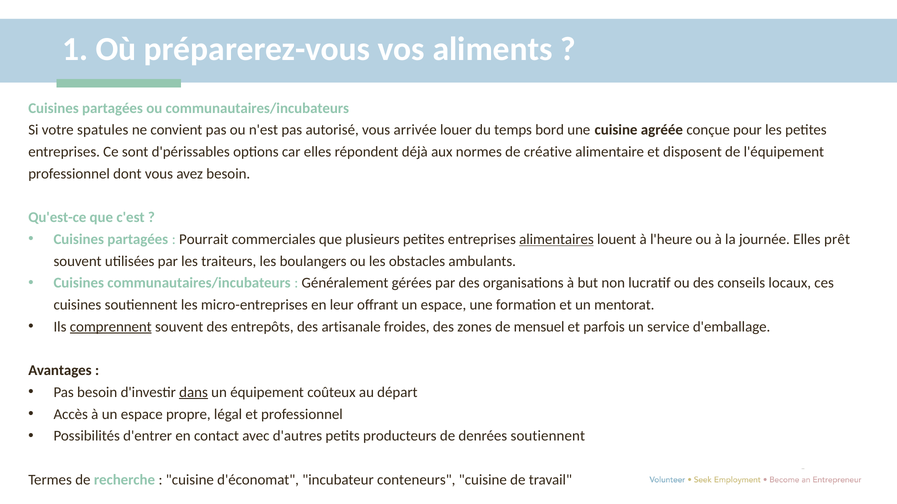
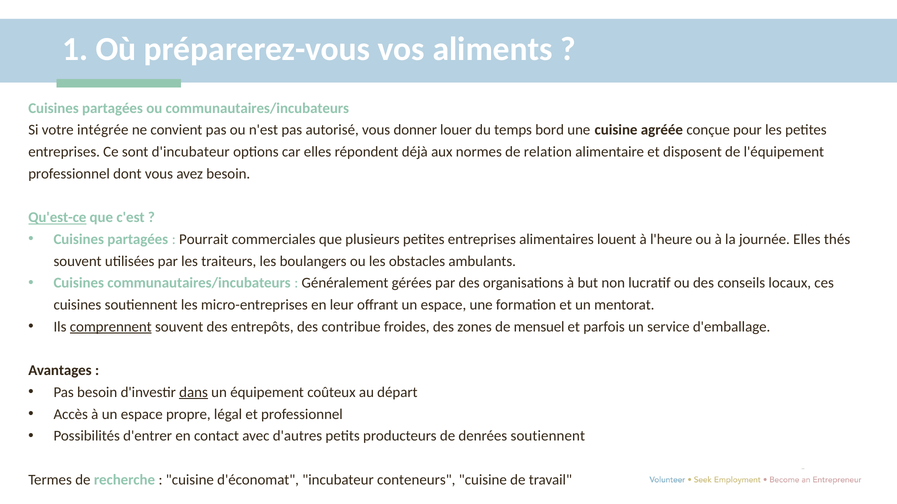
spatules: spatules -> intégrée
arrivée: arrivée -> donner
d'périssables: d'périssables -> d'incubateur
créative: créative -> relation
Qu'est-ce underline: none -> present
alimentaires underline: present -> none
prêt: prêt -> thés
artisanale: artisanale -> contribue
